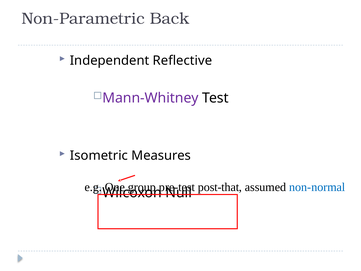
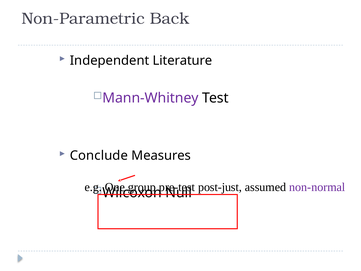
Reflective: Reflective -> Literature
Isometric: Isometric -> Conclude
post-that: post-that -> post-just
non-normal colour: blue -> purple
